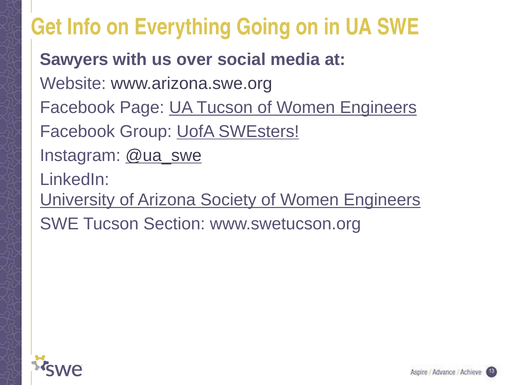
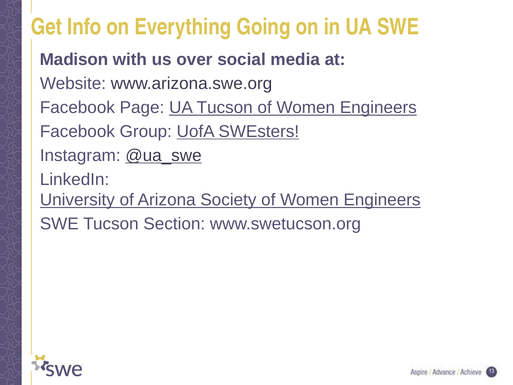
Sawyers: Sawyers -> Madison
